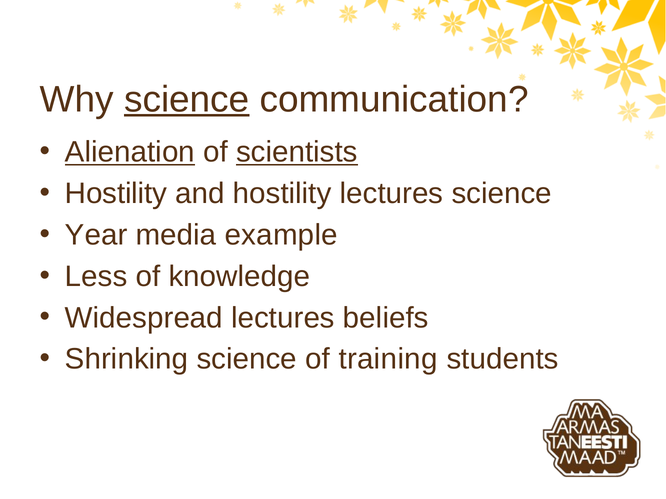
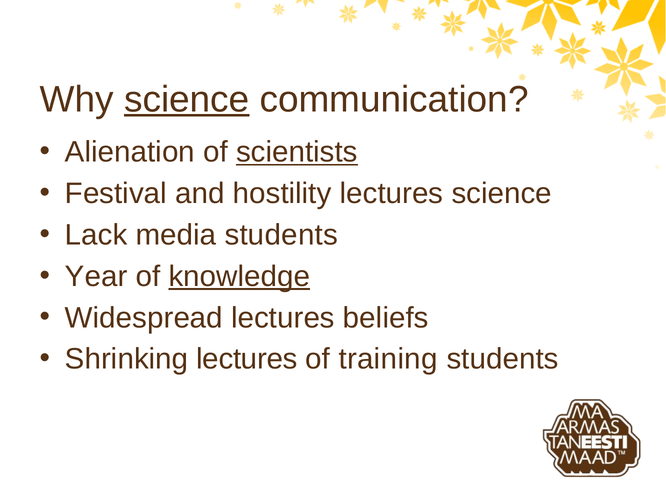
Alienation underline: present -> none
Hostility at (116, 194): Hostility -> Festival
Year: Year -> Lack
media example: example -> students
Less: Less -> Year
knowledge underline: none -> present
Shrinking science: science -> lectures
